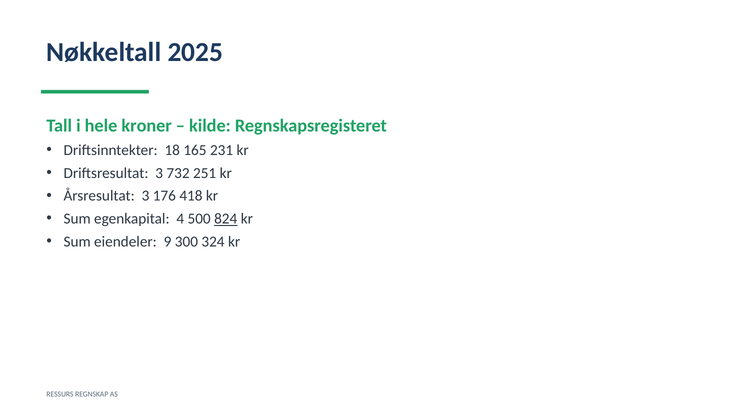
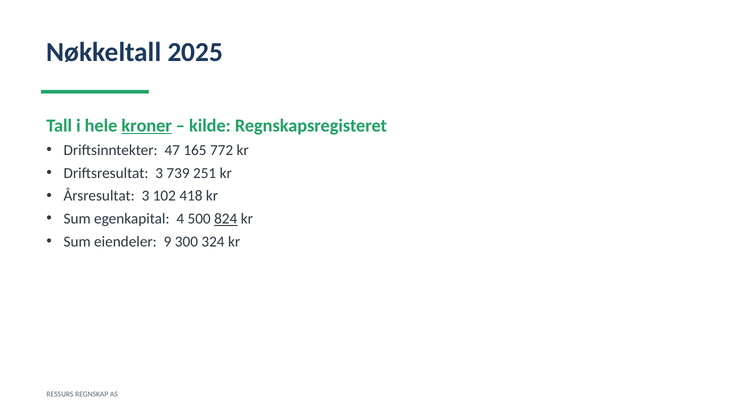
kroner underline: none -> present
18: 18 -> 47
231: 231 -> 772
732: 732 -> 739
176: 176 -> 102
